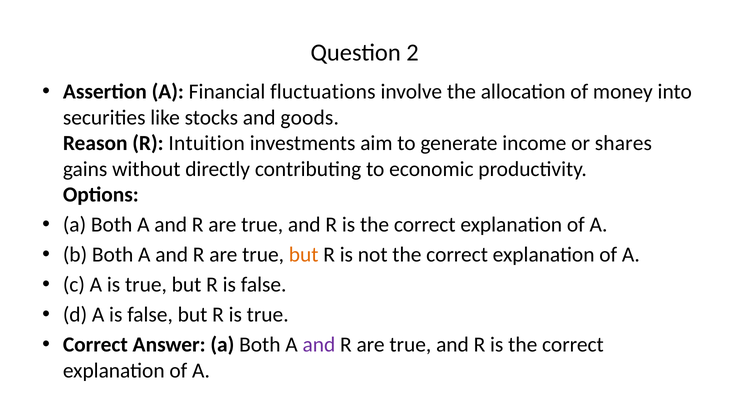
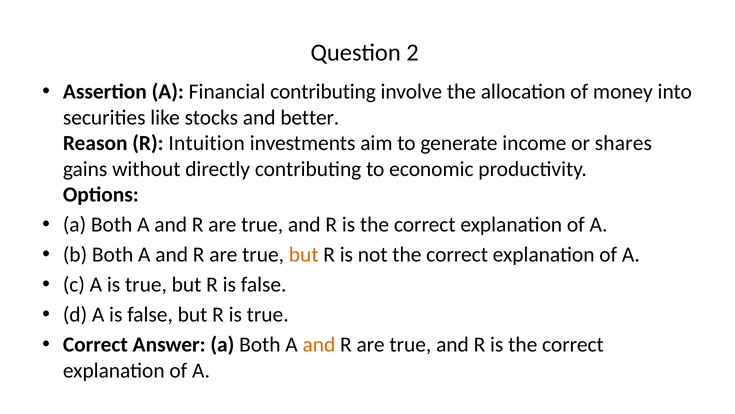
Financial fluctuations: fluctuations -> contributing
goods: goods -> better
and at (319, 344) colour: purple -> orange
